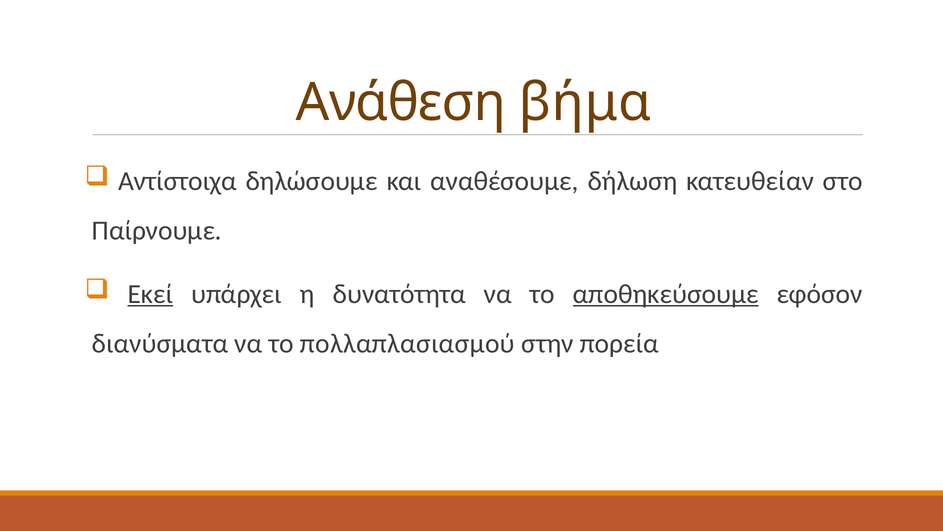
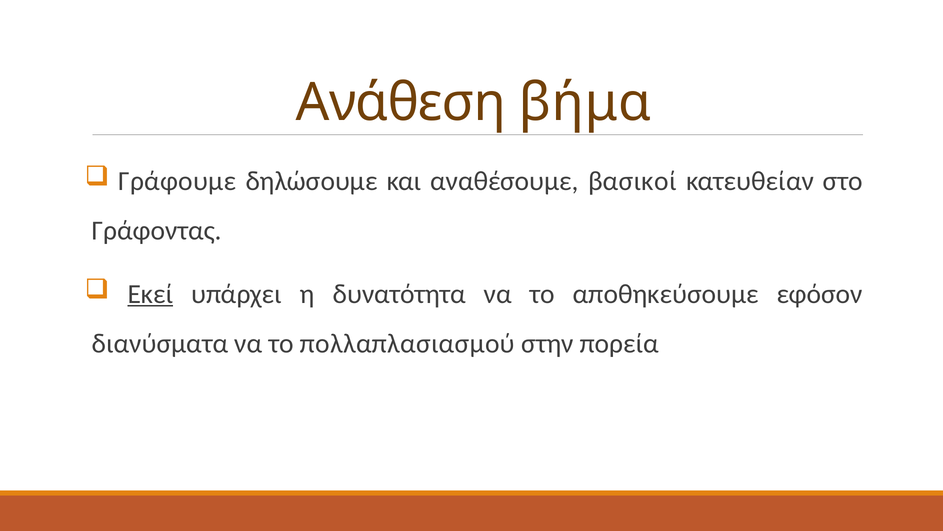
Αντίστοιχα: Αντίστοιχα -> Γράφουμε
δήλωση: δήλωση -> βασικοί
Παίρνουμε: Παίρνουμε -> Γράφοντας
αποθηκεύσουμε underline: present -> none
